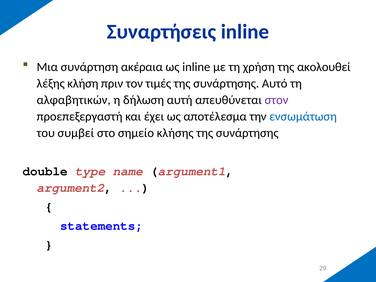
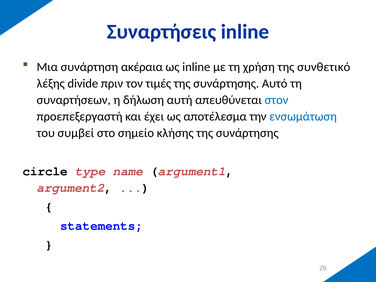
ακολουθεί: ακολουθεί -> συνθετικό
κλήση: κλήση -> divide
αλφαβητικών: αλφαβητικών -> συναρτήσεων
στον colour: purple -> blue
double: double -> circle
